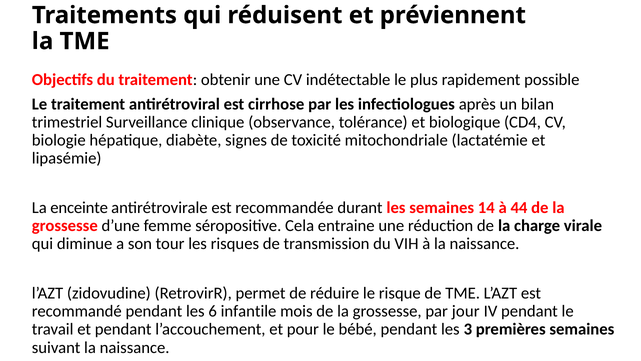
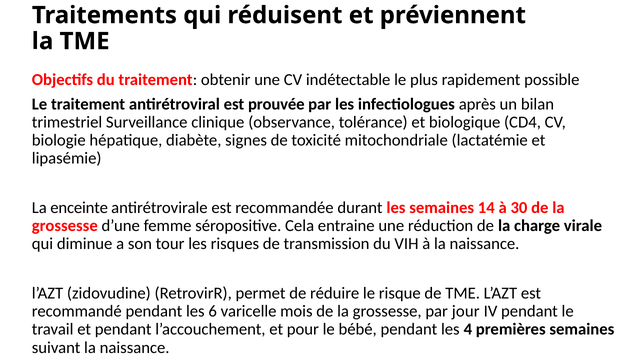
cirrhose: cirrhose -> prouvée
44: 44 -> 30
infantile: infantile -> varicelle
3: 3 -> 4
